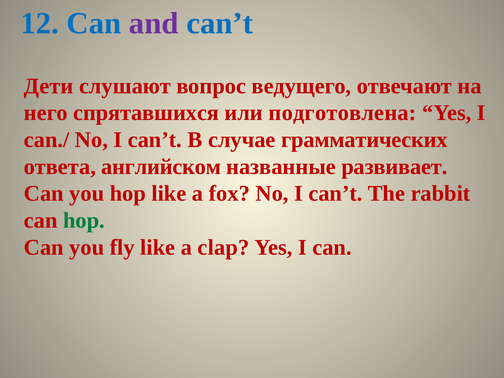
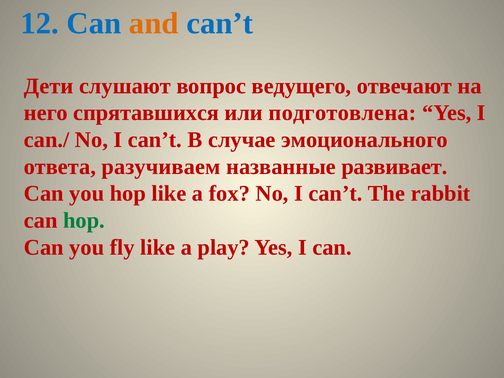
and colour: purple -> orange
грамматических: грамматических -> эмоционального
английском: английском -> разучиваем
clap: clap -> play
